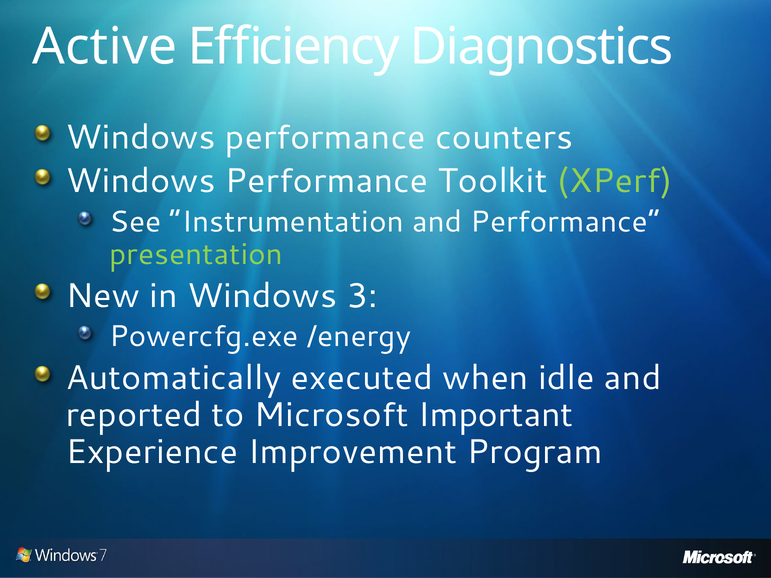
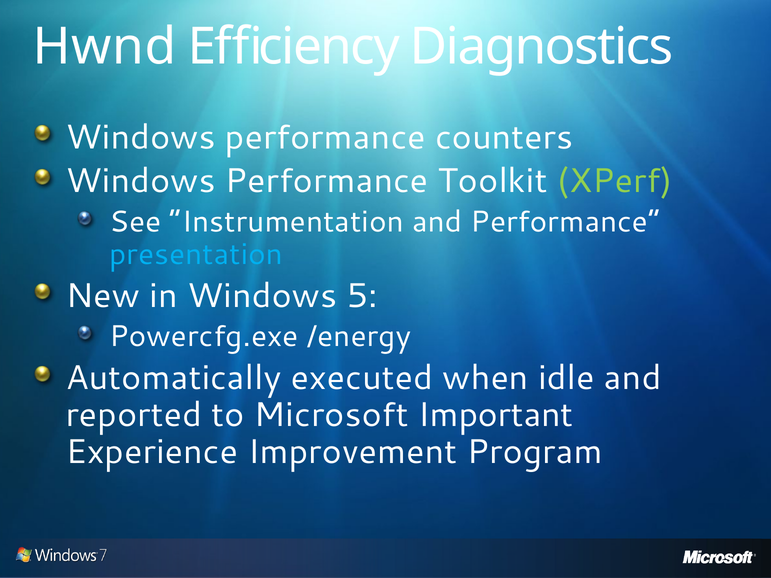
Active: Active -> Hwnd
presentation colour: light green -> light blue
3: 3 -> 5
